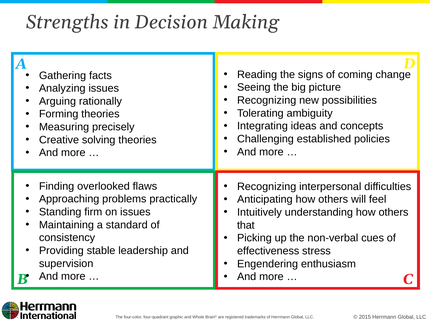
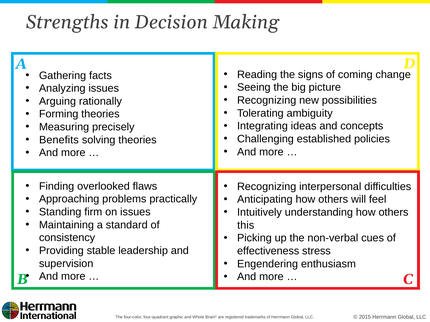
Creative: Creative -> Benefits
that: that -> this
